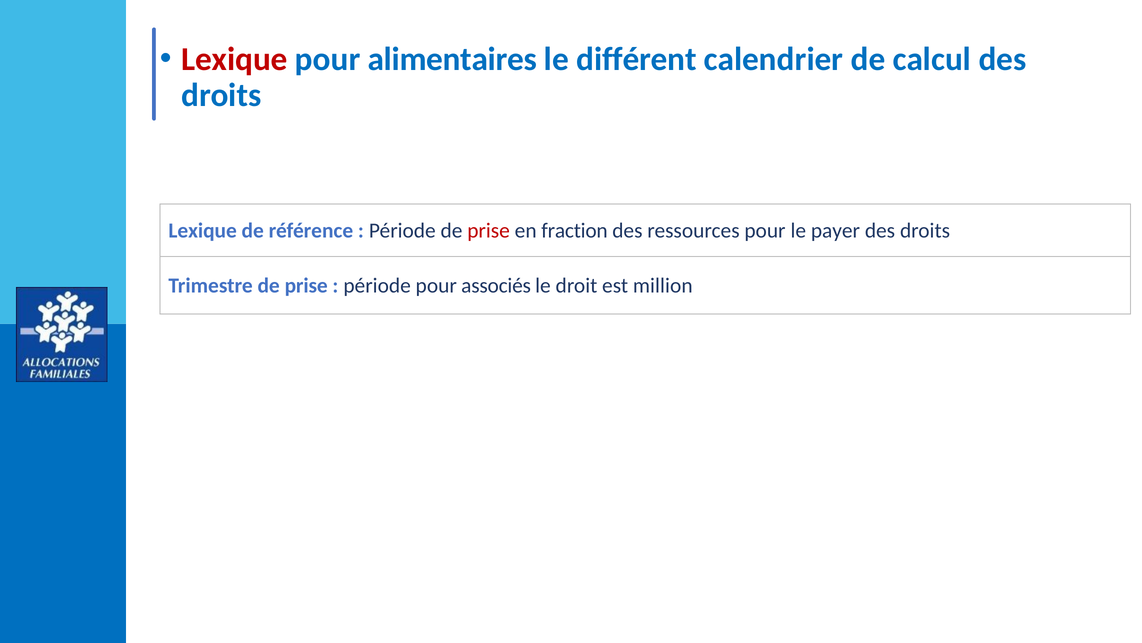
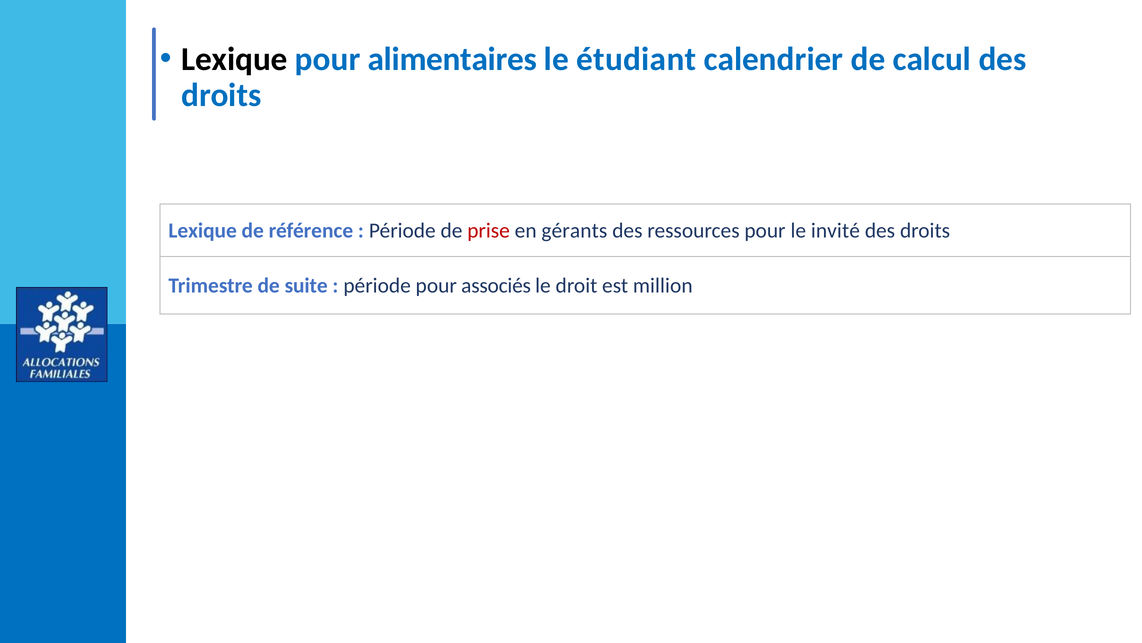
Lexique at (234, 59) colour: red -> black
différent: différent -> étudiant
fraction: fraction -> gérants
payer: payer -> invité
Trimestre de prise: prise -> suite
